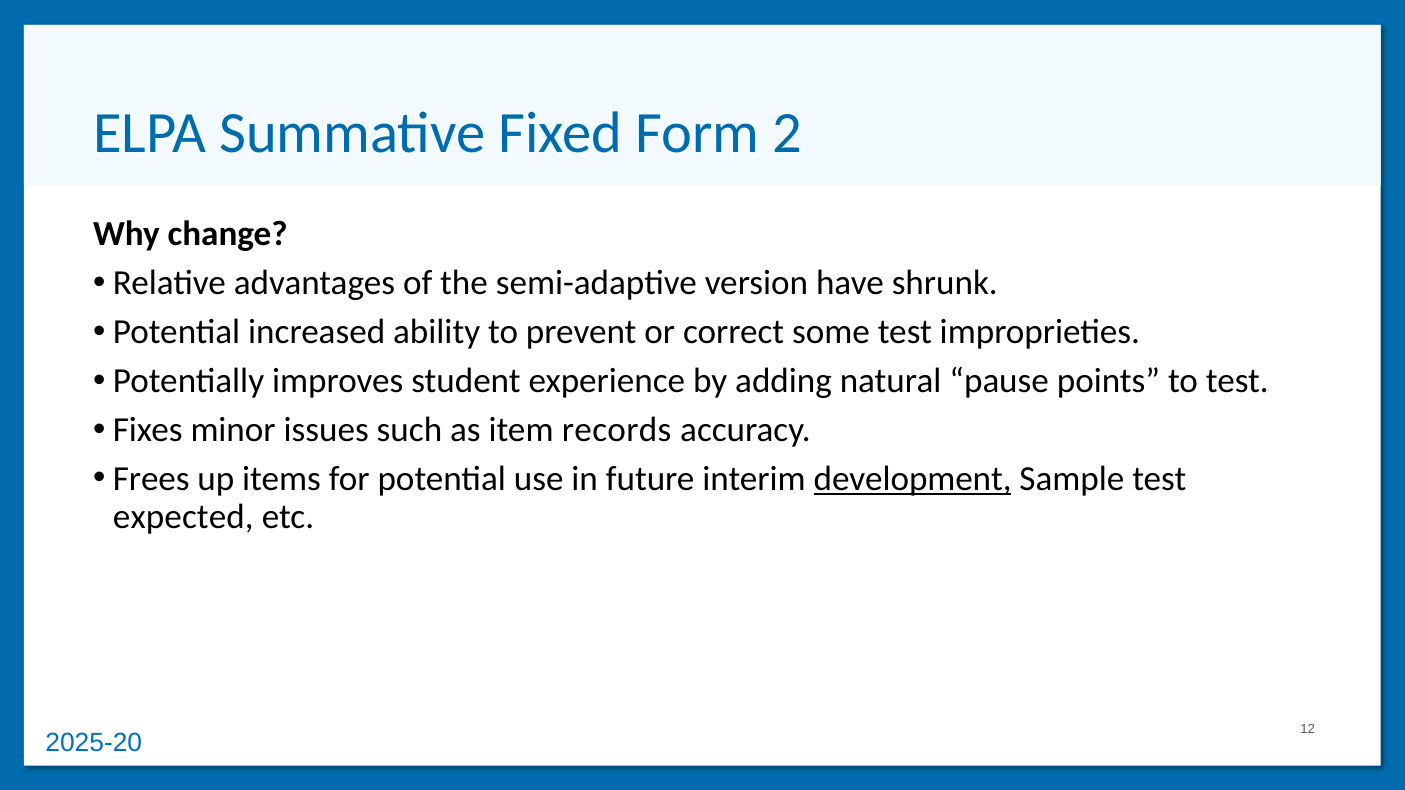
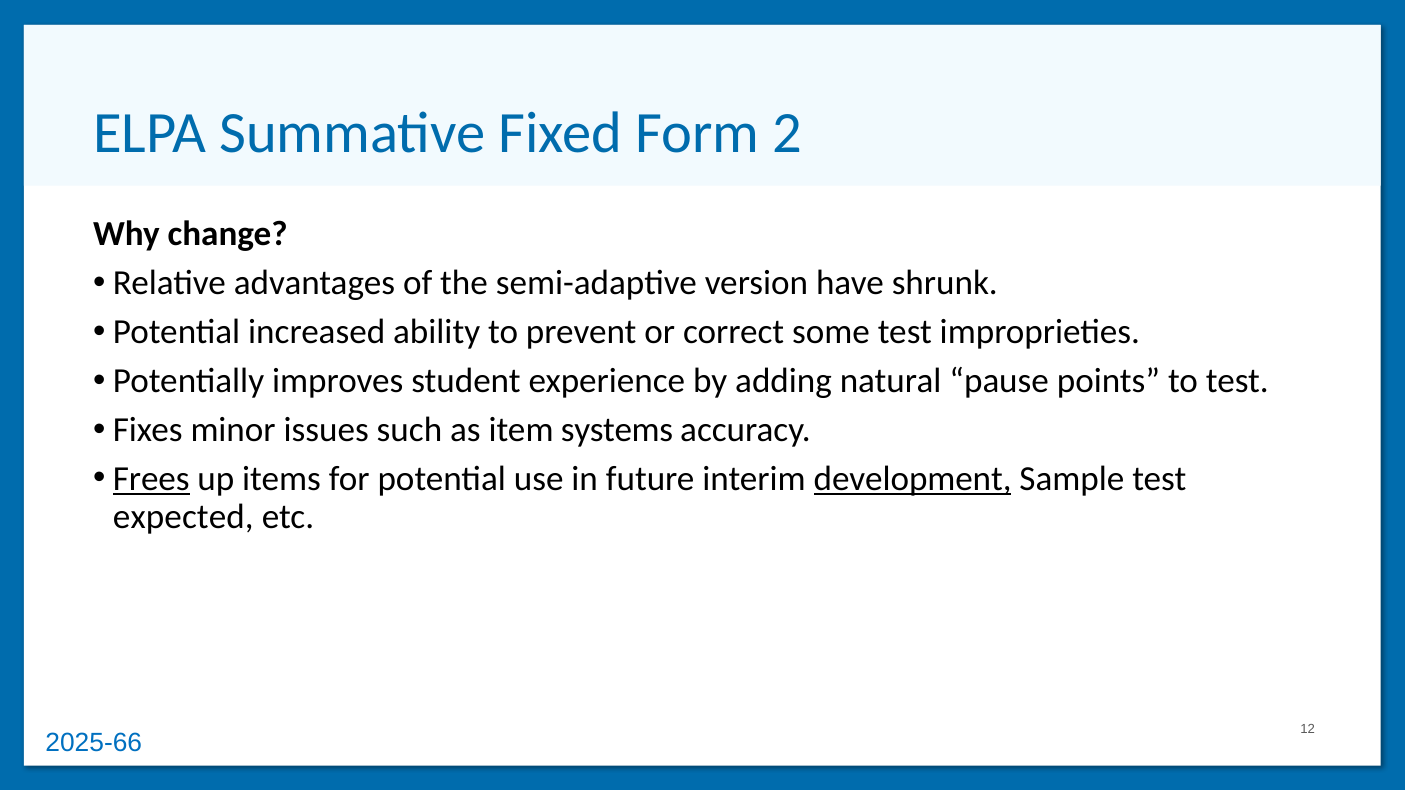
records: records -> systems
Frees underline: none -> present
2025-20: 2025-20 -> 2025-66
